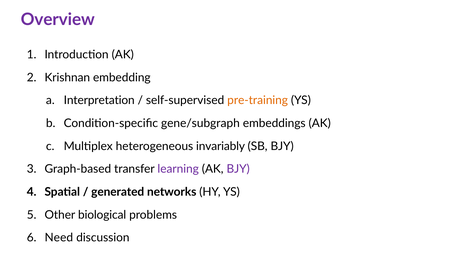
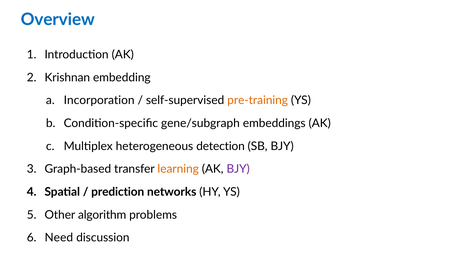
Overview colour: purple -> blue
Interpretation: Interpretation -> Incorporation
invariably: invariably -> detection
learning colour: purple -> orange
generated: generated -> prediction
biological: biological -> algorithm
